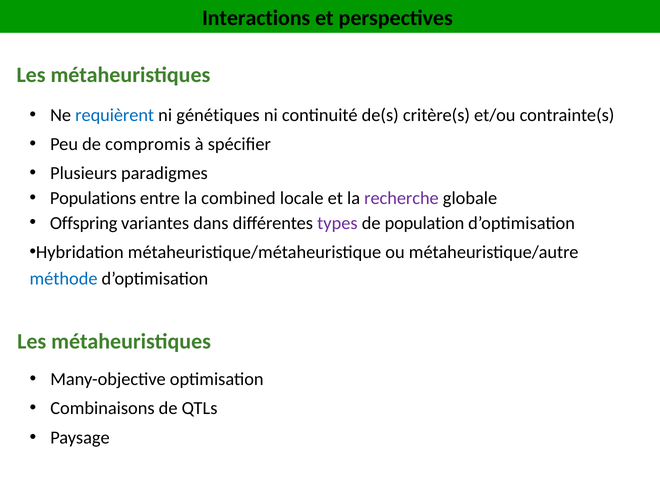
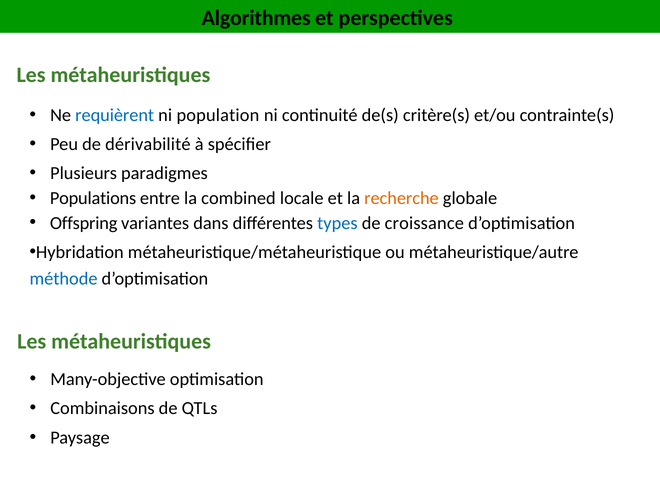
Interactions: Interactions -> Algorithmes
génétiques: génétiques -> population
compromis: compromis -> dérivabilité
recherche colour: purple -> orange
types colour: purple -> blue
population: population -> croissance
